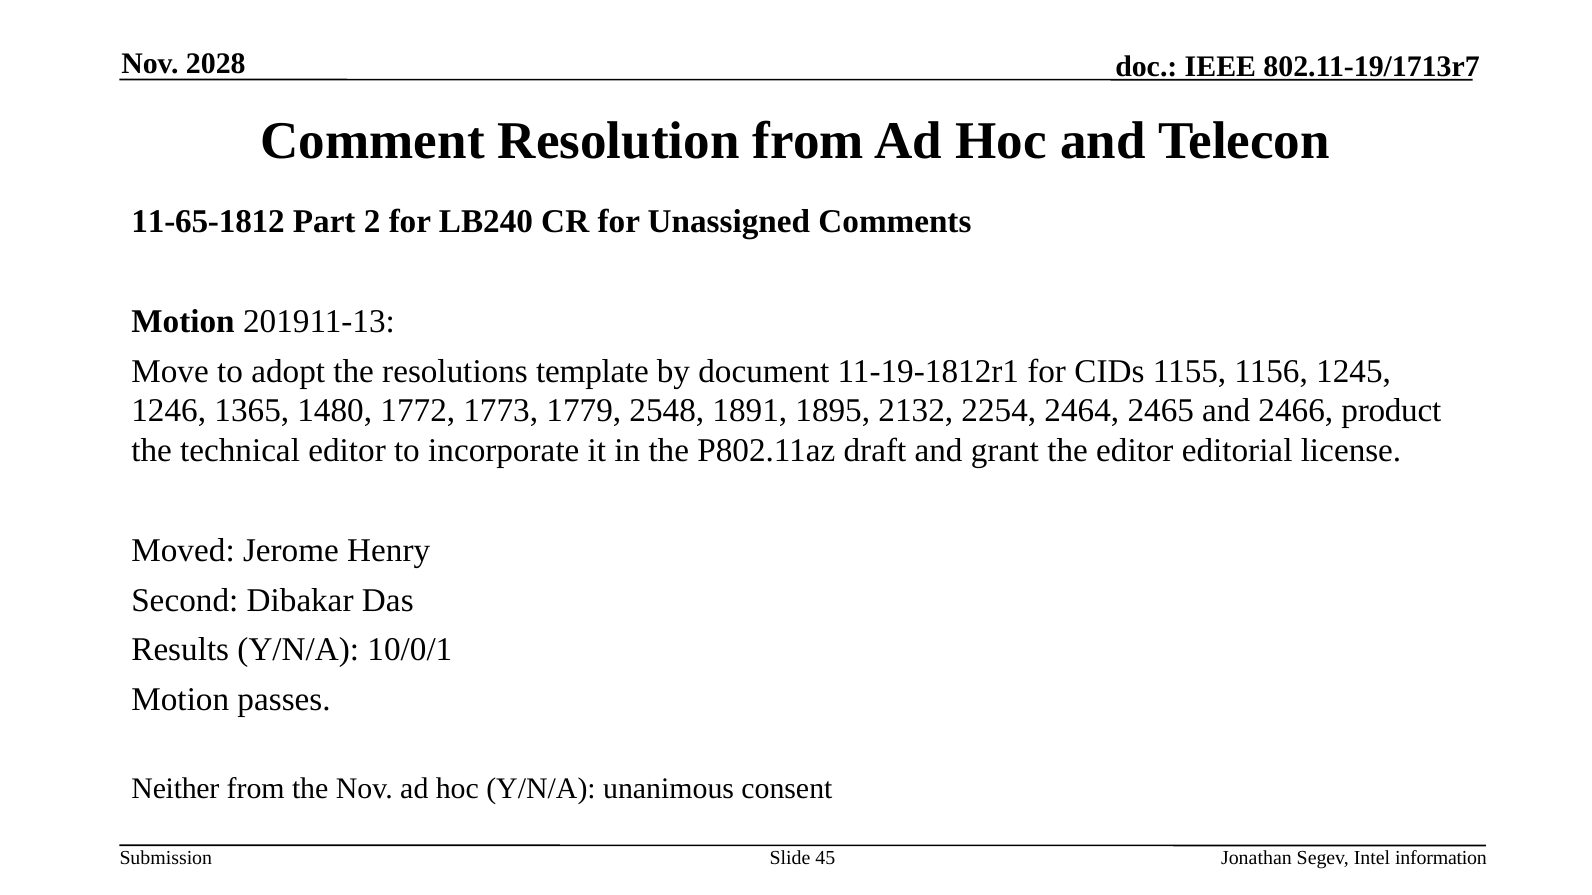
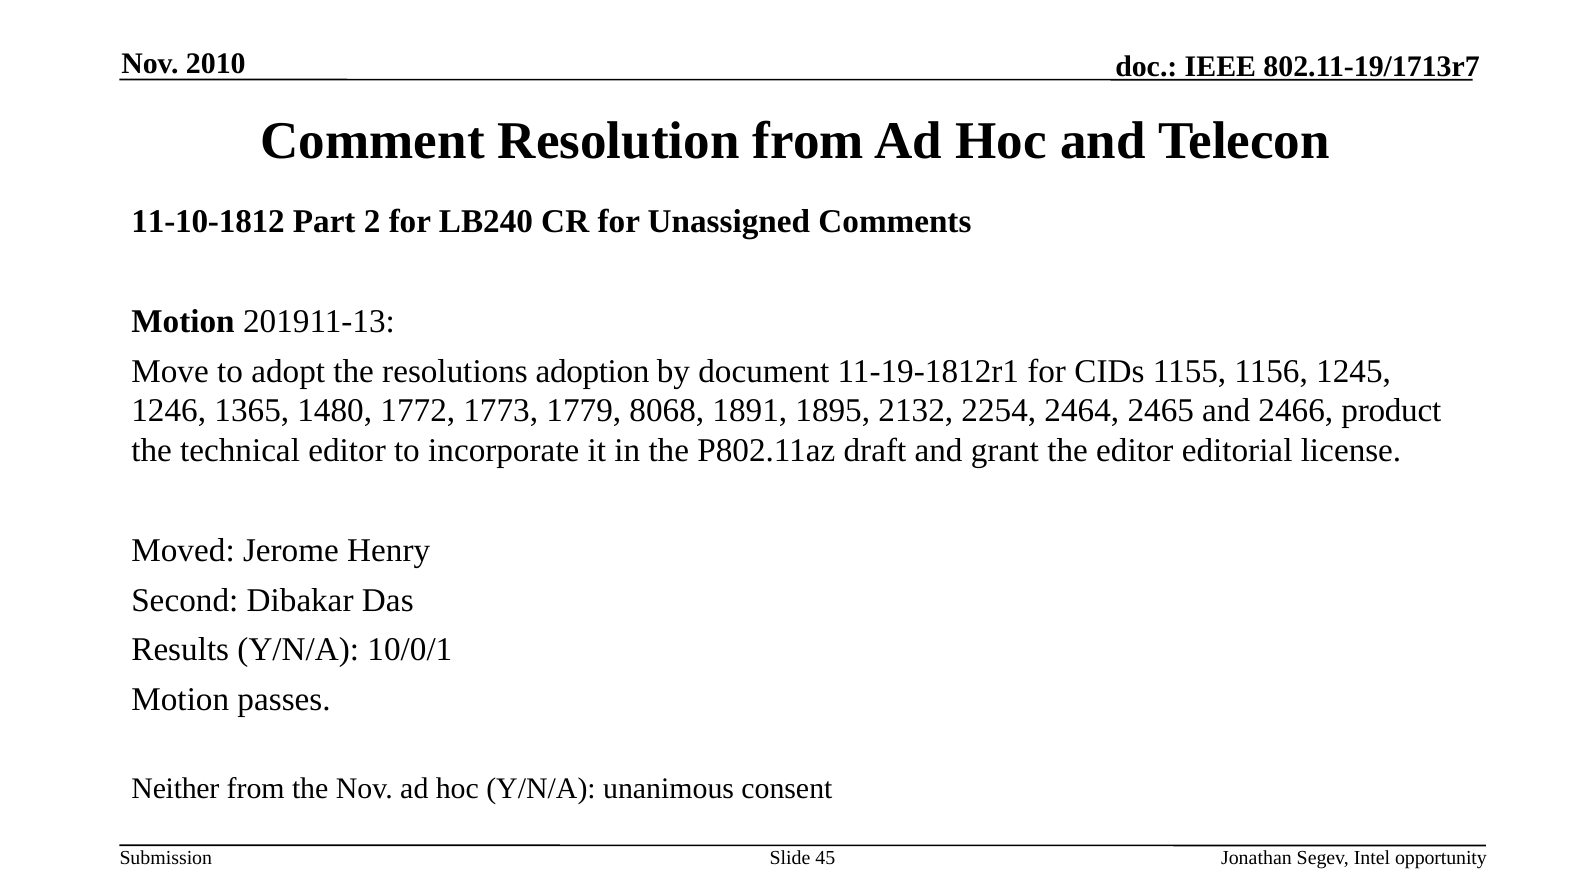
2028: 2028 -> 2010
11-65-1812: 11-65-1812 -> 11-10-1812
template: template -> adoption
2548: 2548 -> 8068
information: information -> opportunity
